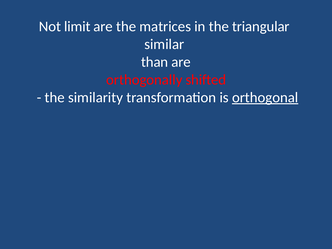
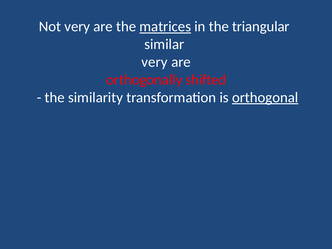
Not limit: limit -> very
matrices underline: none -> present
than at (155, 62): than -> very
